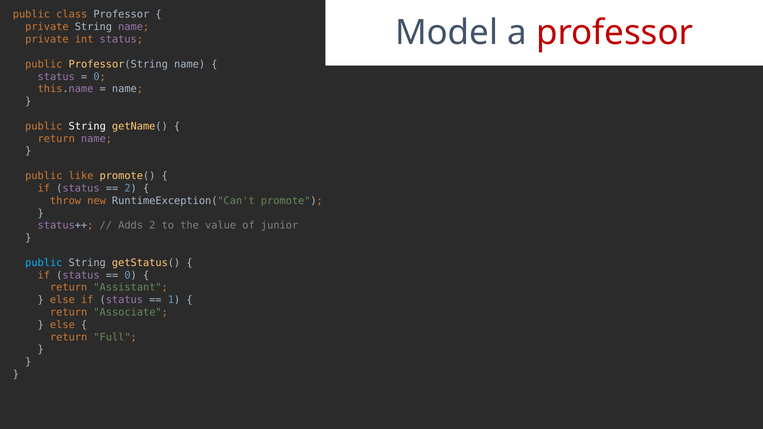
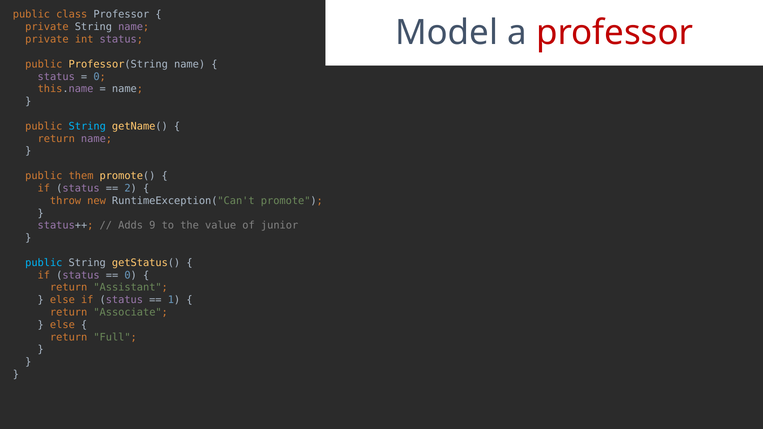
String at (87, 126) colour: white -> light blue
like: like -> them
Adds 2: 2 -> 9
